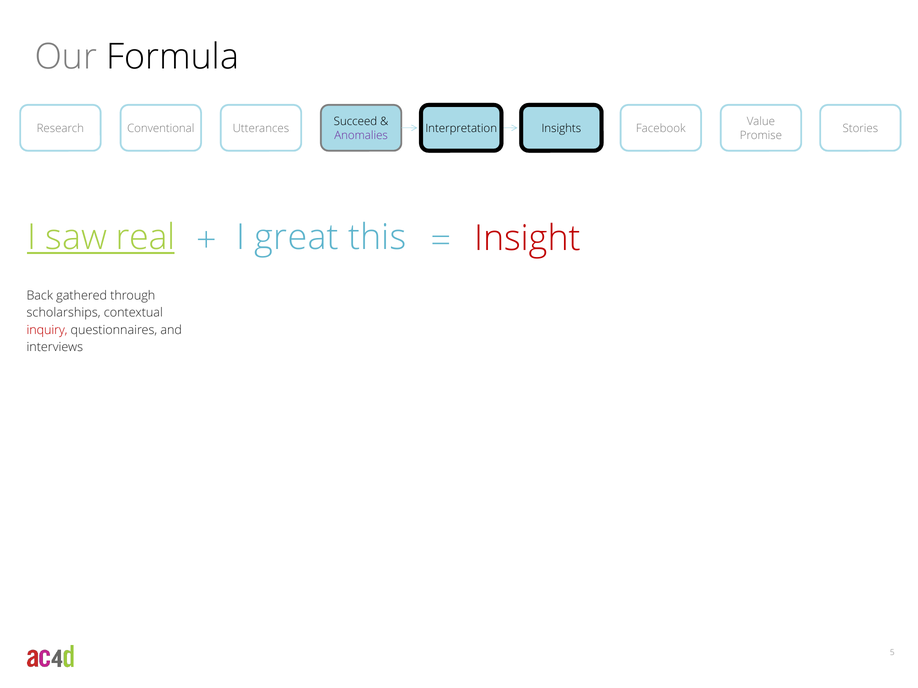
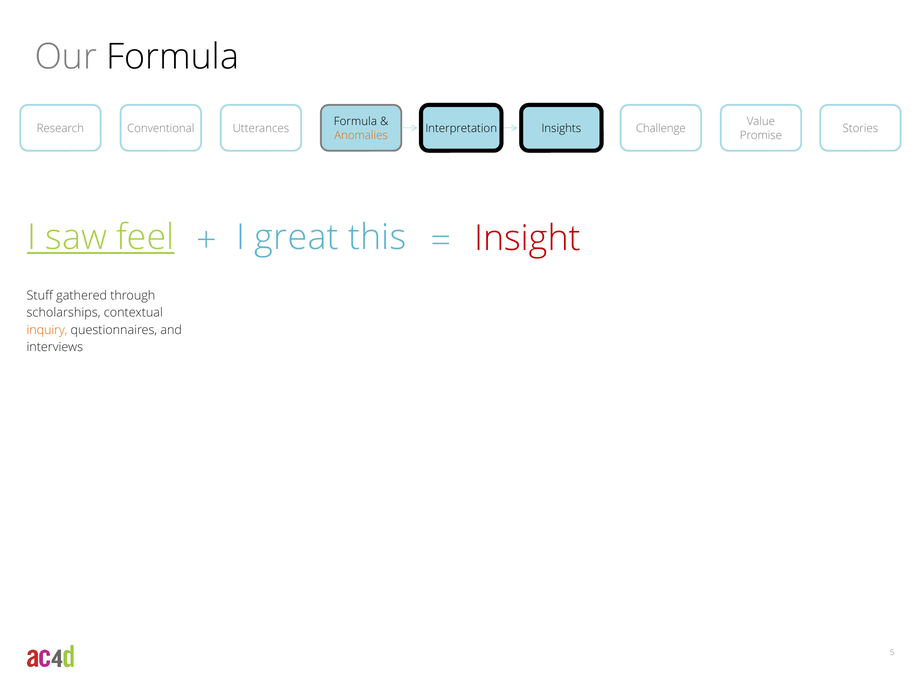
Succeed at (355, 122): Succeed -> Formula
Facebook: Facebook -> Challenge
Anomalies colour: purple -> orange
real: real -> feel
Back: Back -> Stuff
inquiry colour: red -> orange
